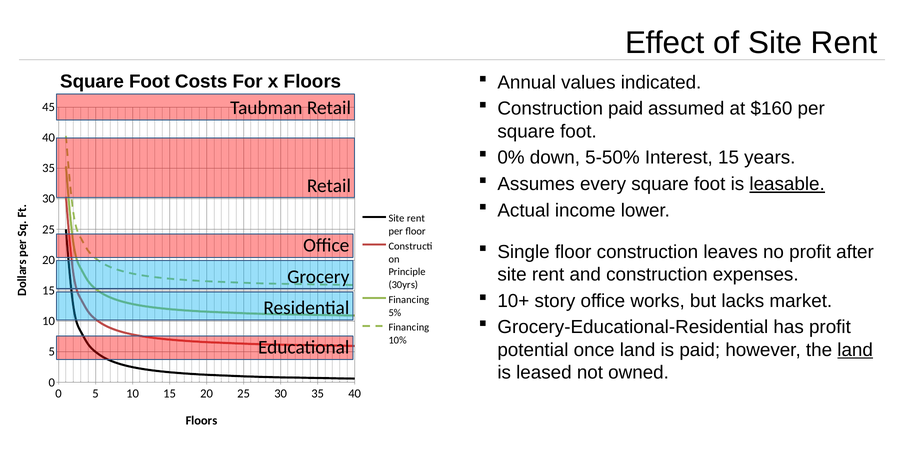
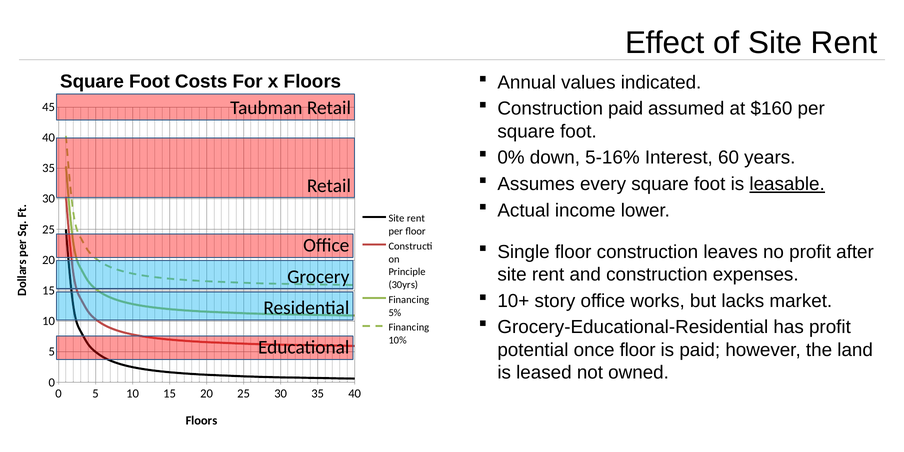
5-50%: 5-50% -> 5-16%
Interest 15: 15 -> 60
once land: land -> floor
land at (855, 350) underline: present -> none
